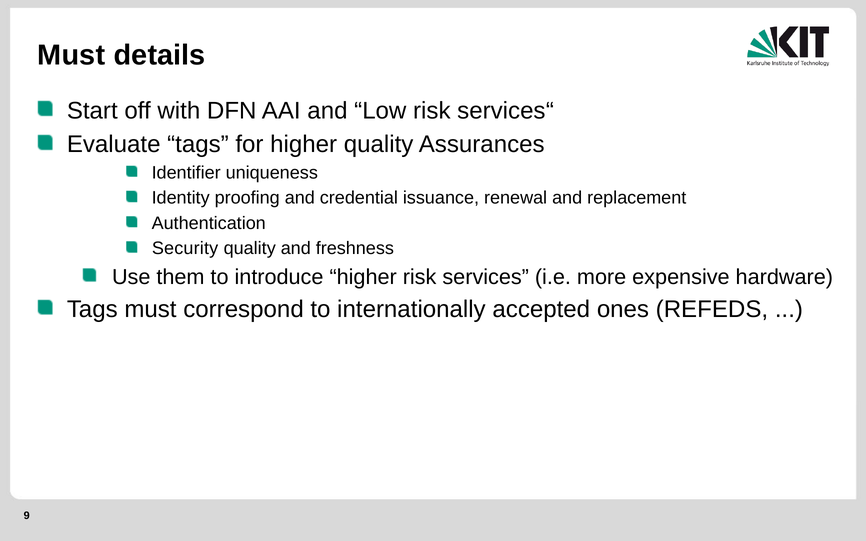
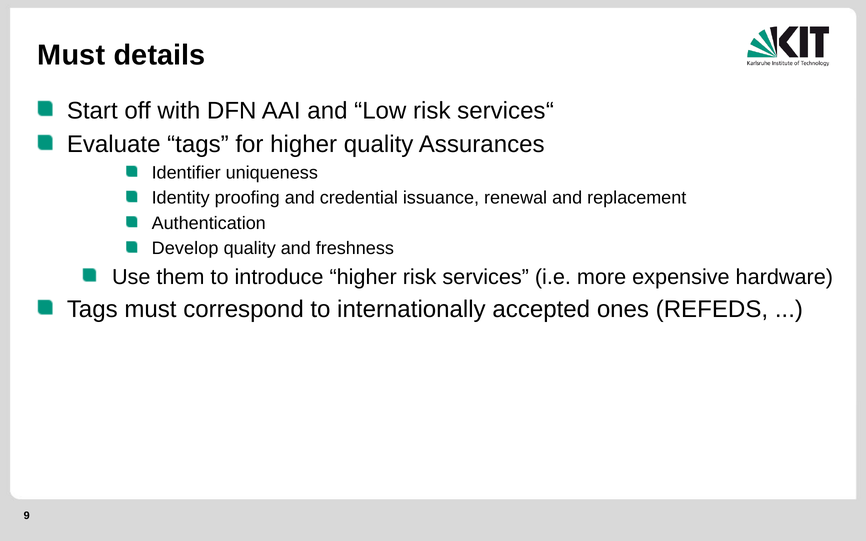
Security: Security -> Develop
